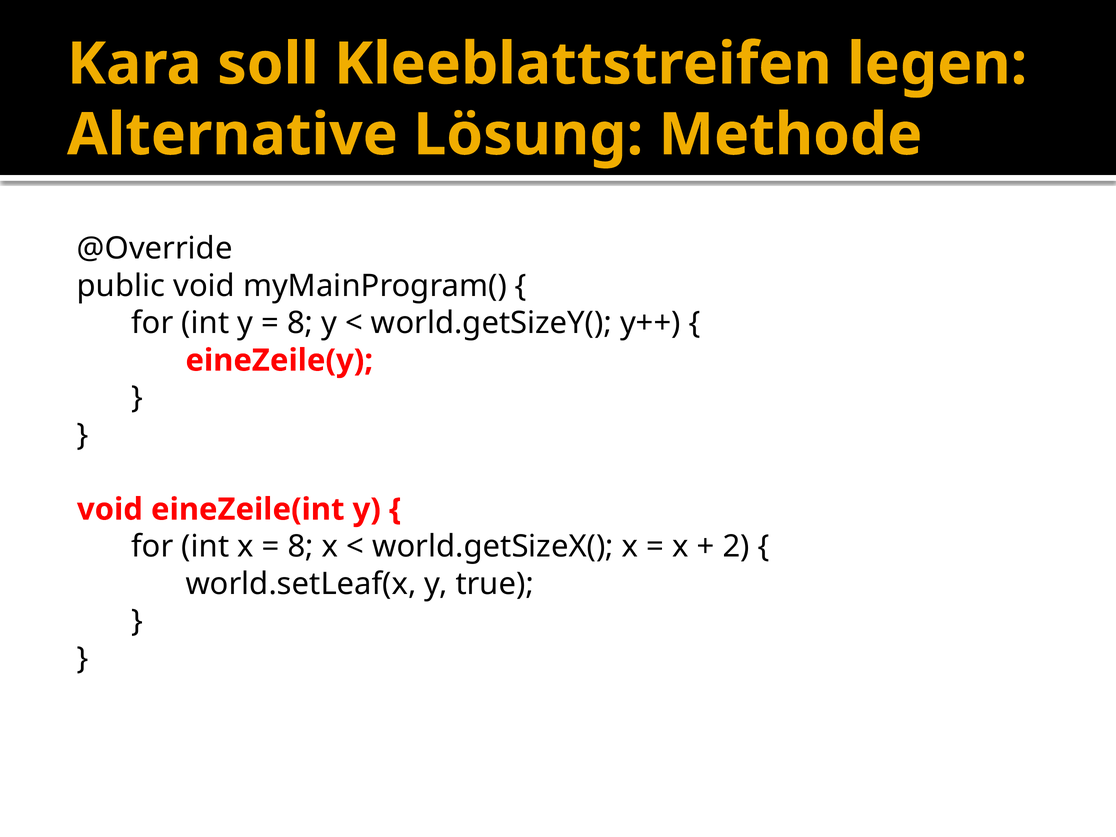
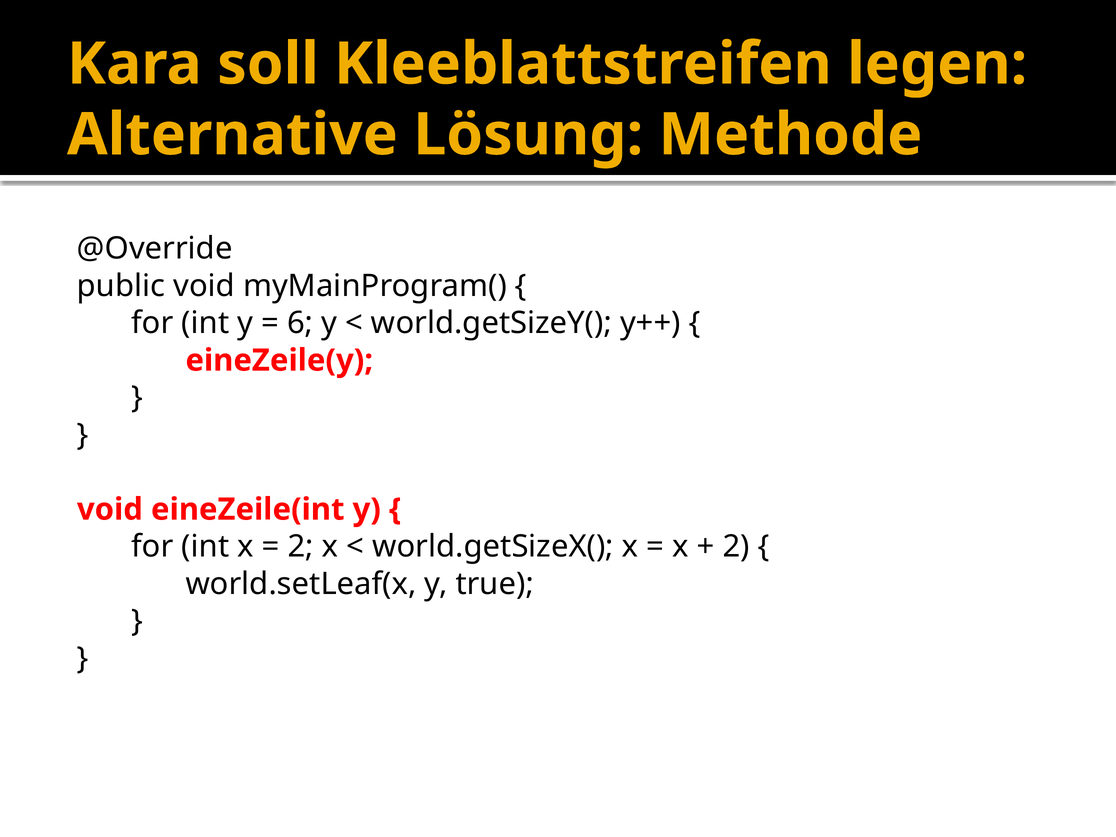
8 at (300, 323): 8 -> 6
8 at (301, 547): 8 -> 2
